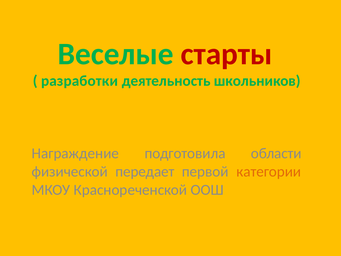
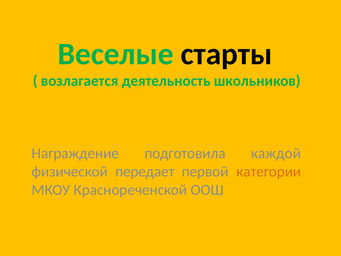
старты colour: red -> black
разработки: разработки -> возлагается
области: области -> каждой
